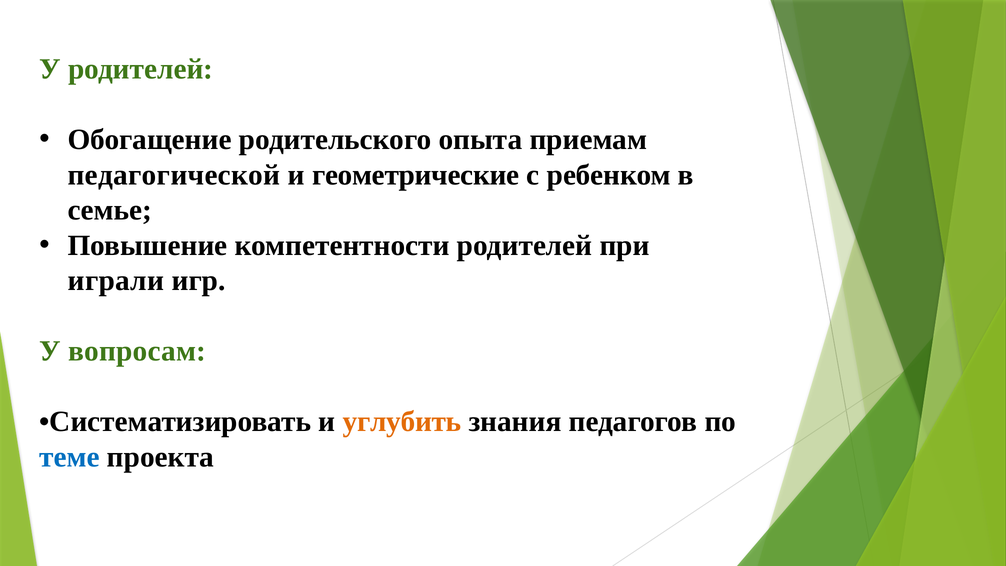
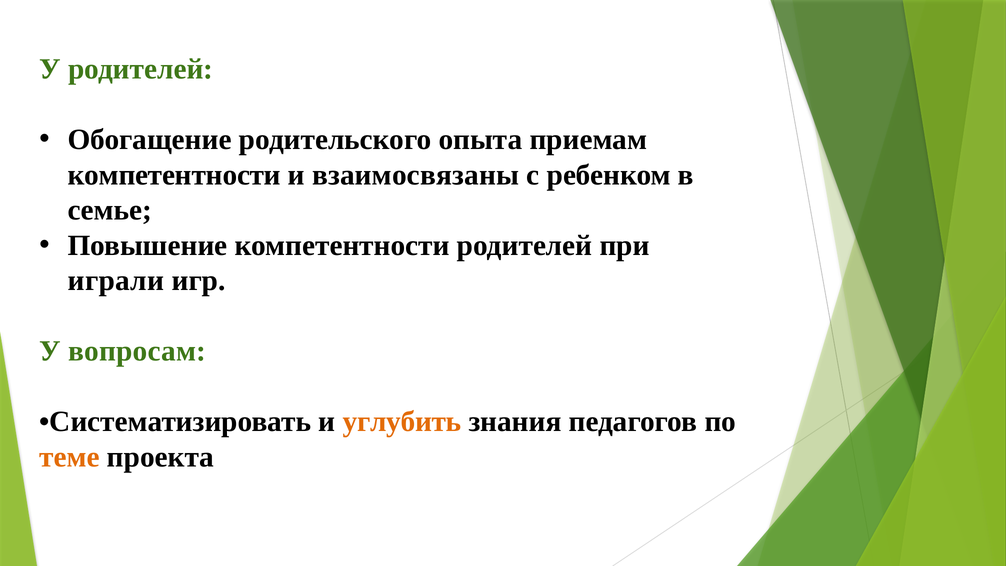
педагогической at (174, 175): педагогической -> компетентности
геометрические: геометрические -> взаимосвязаны
теме colour: blue -> orange
